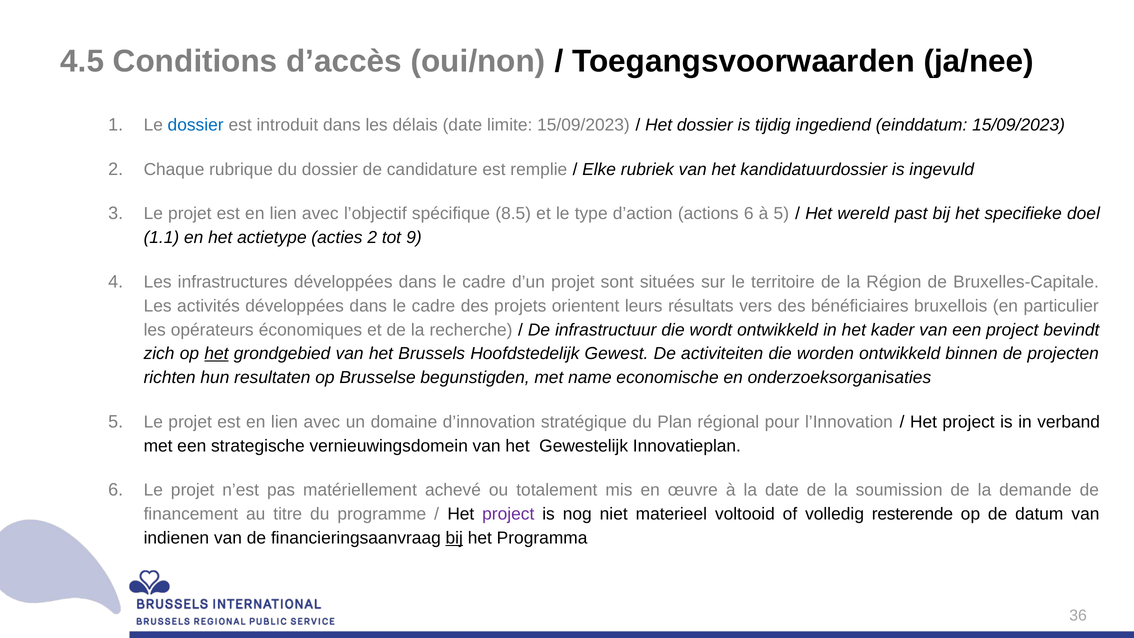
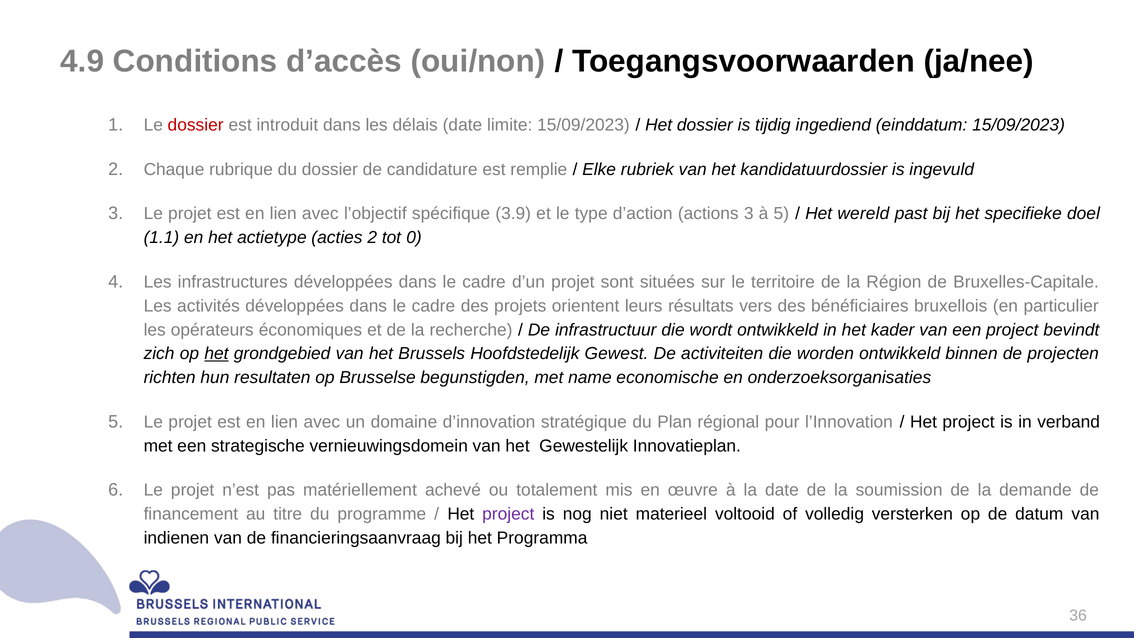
4.5: 4.5 -> 4.9
dossier at (196, 125) colour: blue -> red
8.5: 8.5 -> 3.9
actions 6: 6 -> 3
9: 9 -> 0
resterende: resterende -> versterken
bij at (454, 538) underline: present -> none
